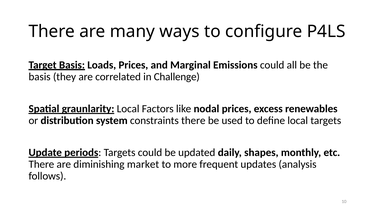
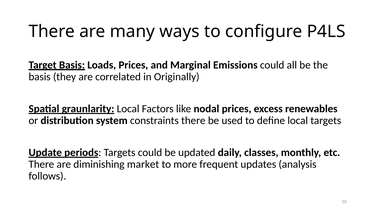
Challenge: Challenge -> Originally
shapes: shapes -> classes
